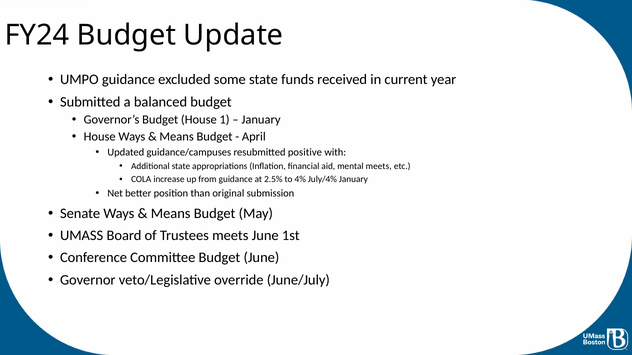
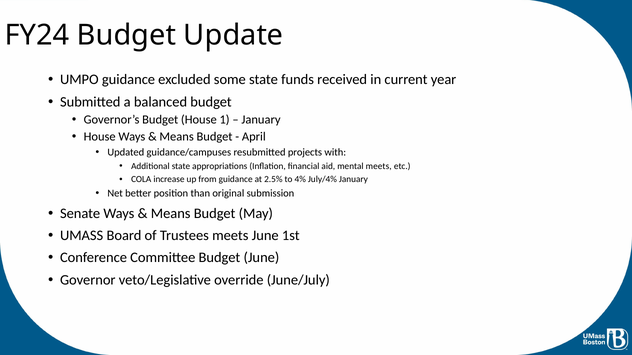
positive: positive -> projects
